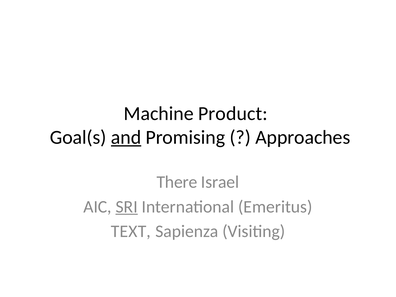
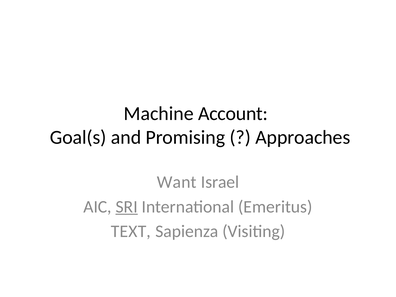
Product: Product -> Account
and underline: present -> none
There: There -> Want
